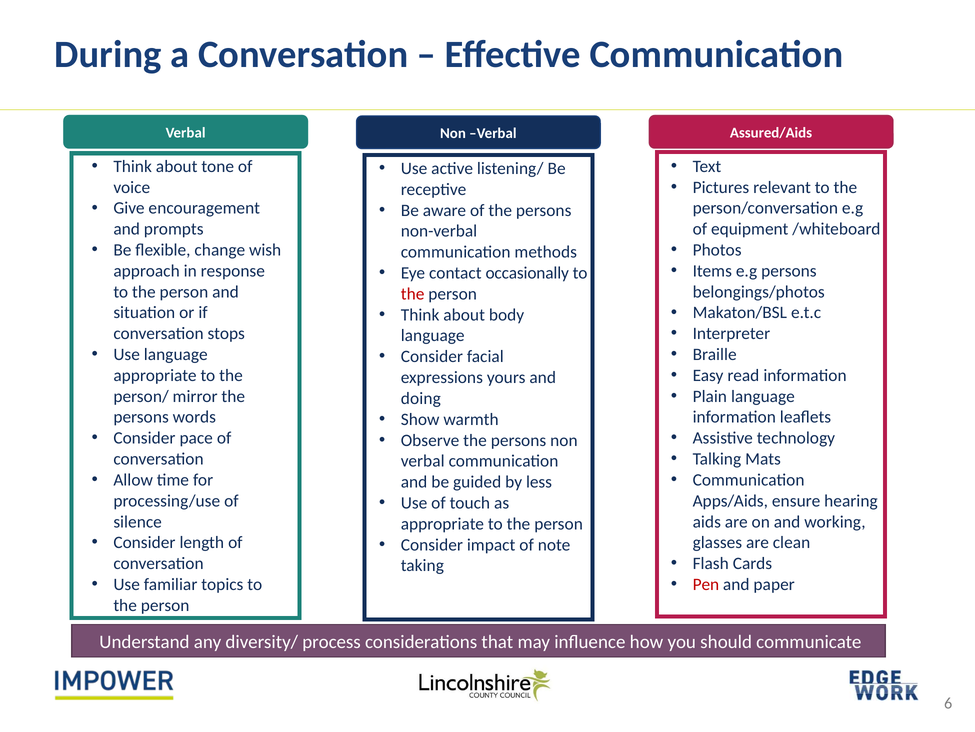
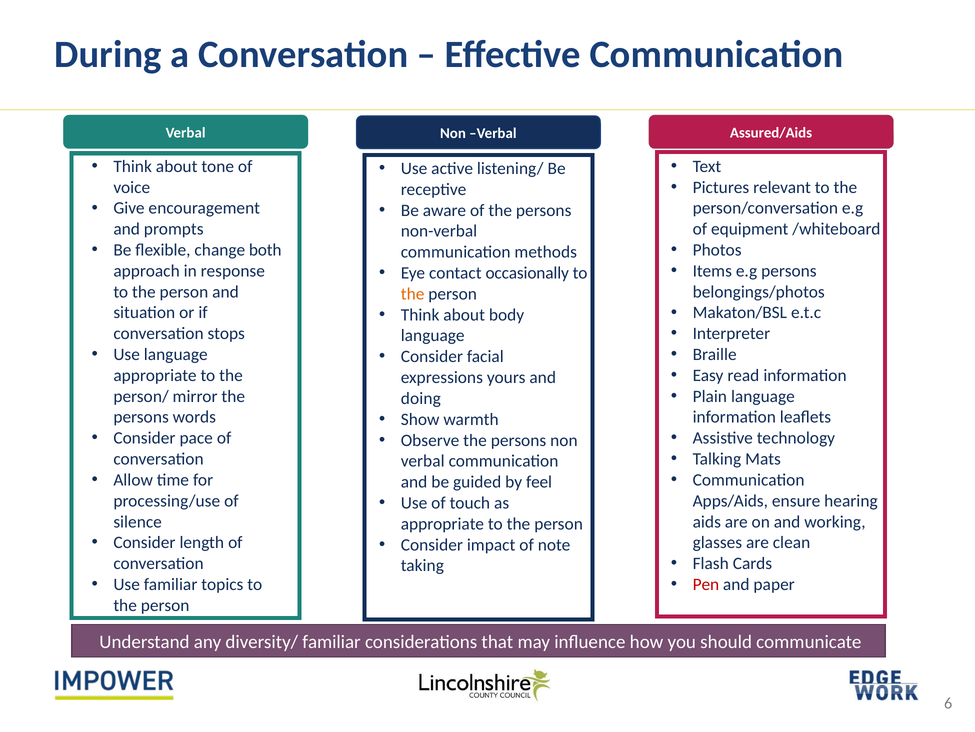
wish: wish -> both
the at (413, 294) colour: red -> orange
less: less -> feel
diversity/ process: process -> familiar
